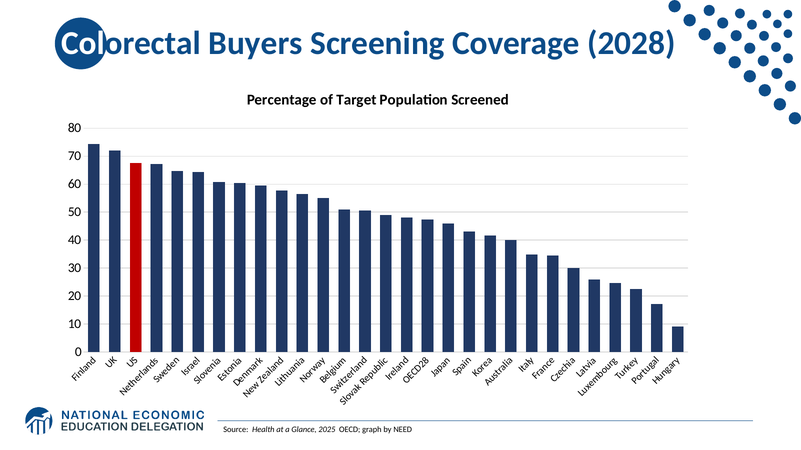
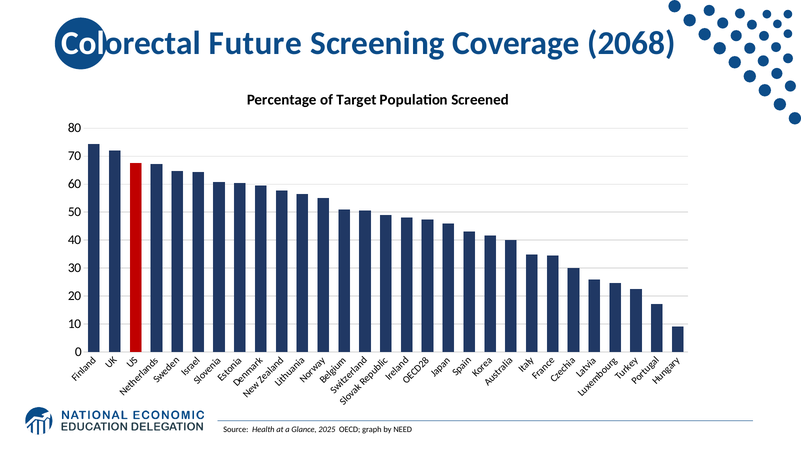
Buyers: Buyers -> Future
2028: 2028 -> 2068
